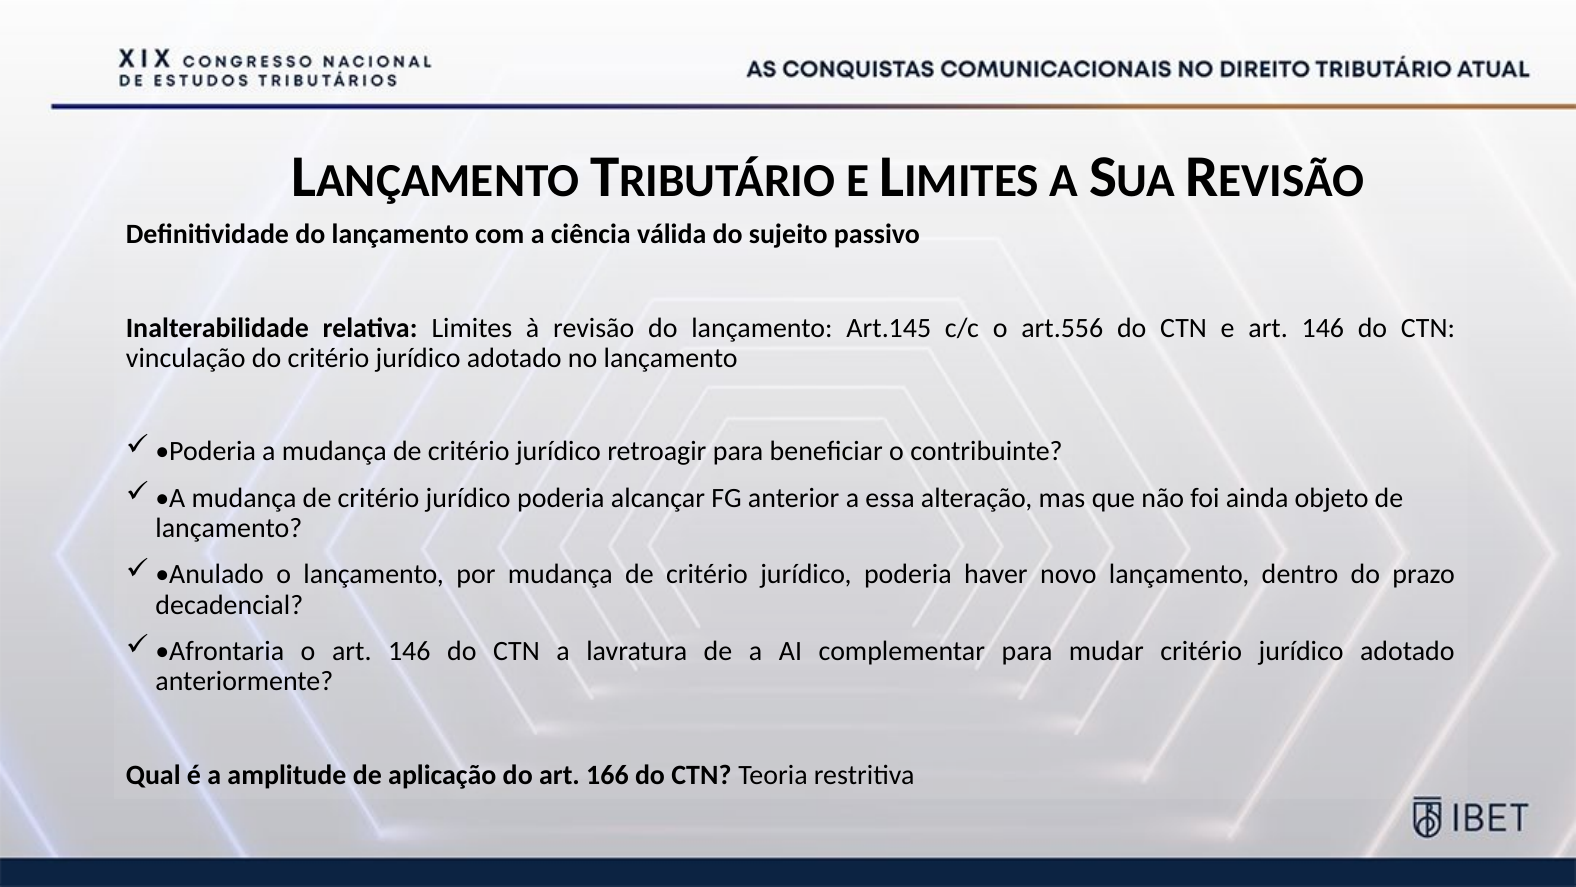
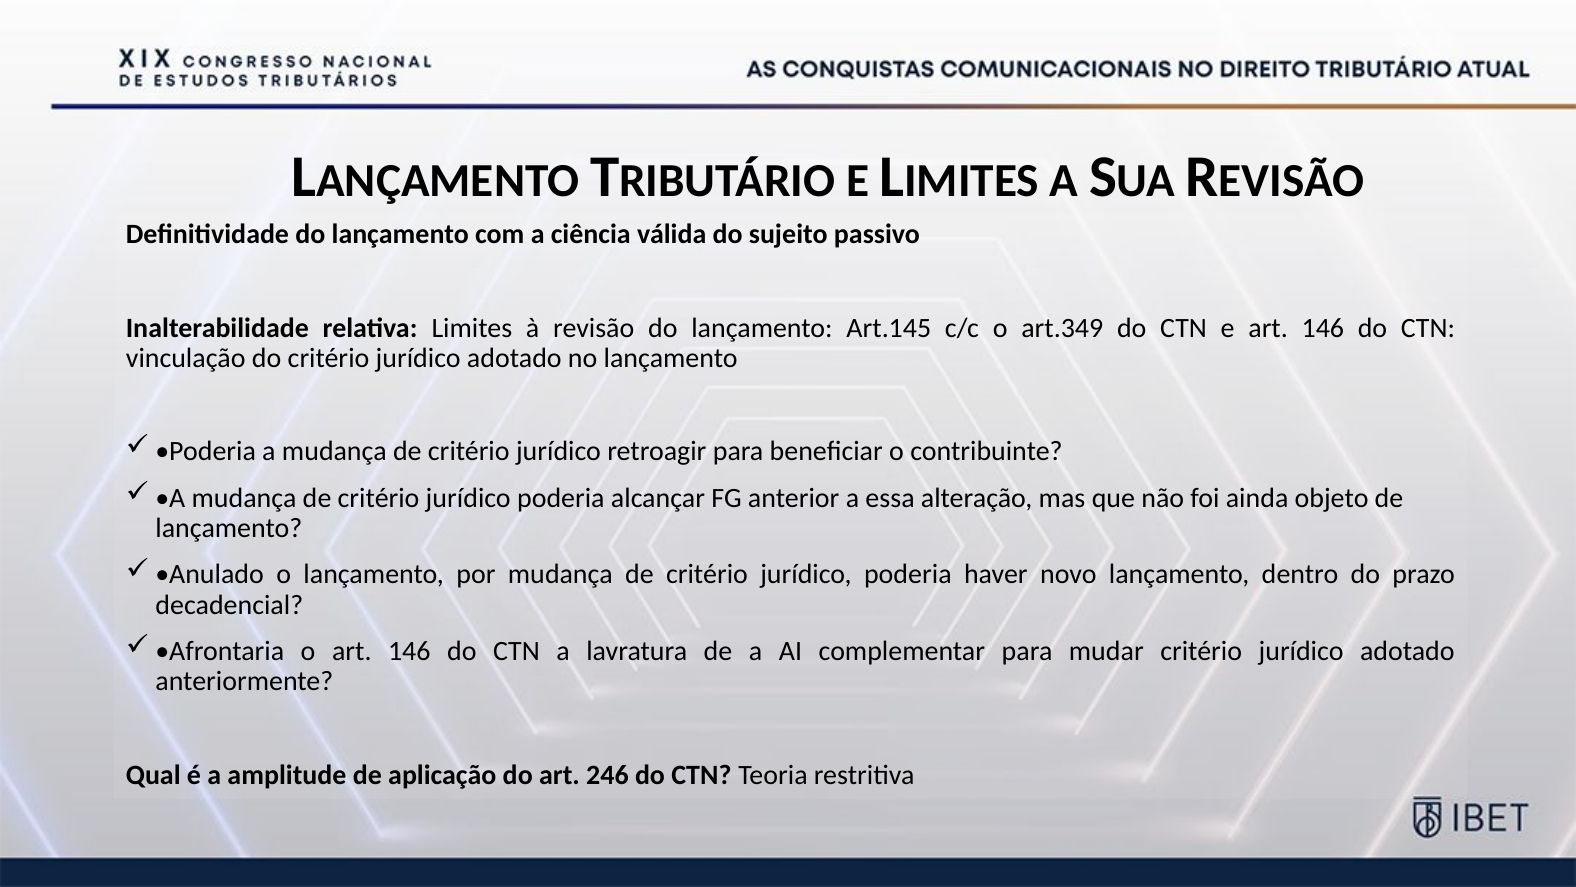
art.556: art.556 -> art.349
166: 166 -> 246
